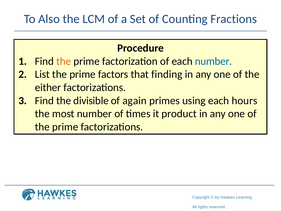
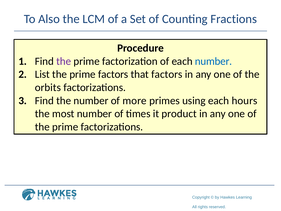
the at (64, 61) colour: orange -> purple
that finding: finding -> factors
either: either -> orbits
the divisible: divisible -> number
again: again -> more
